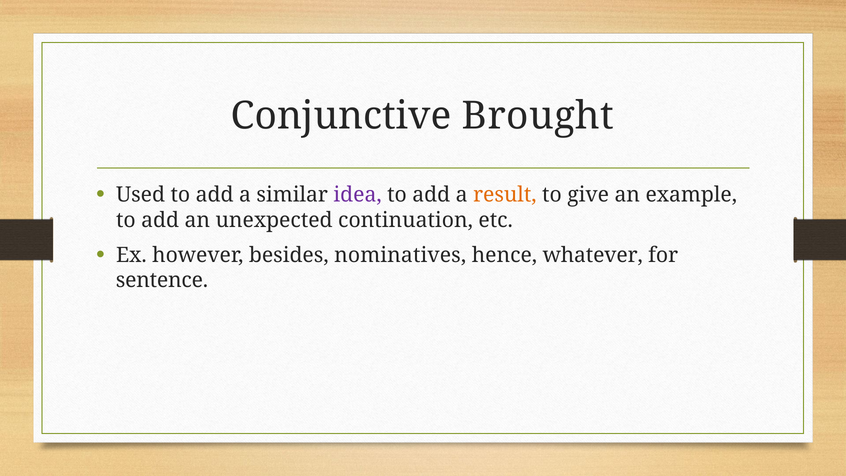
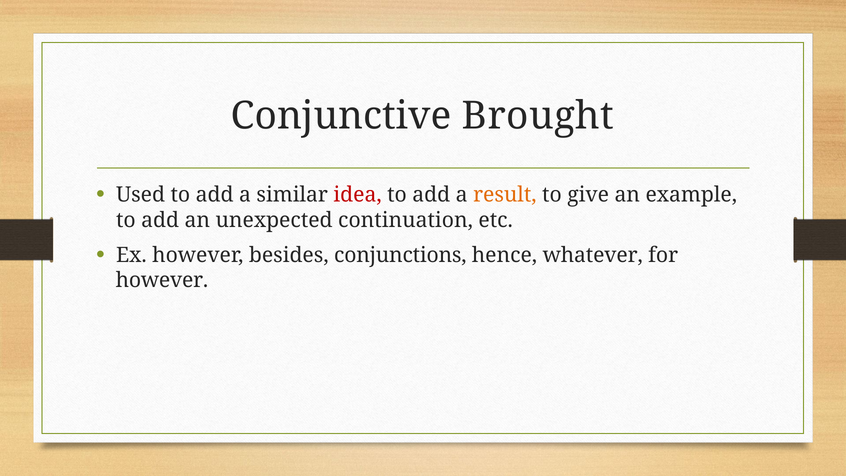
idea colour: purple -> red
nominatives: nominatives -> conjunctions
sentence at (162, 280): sentence -> however
